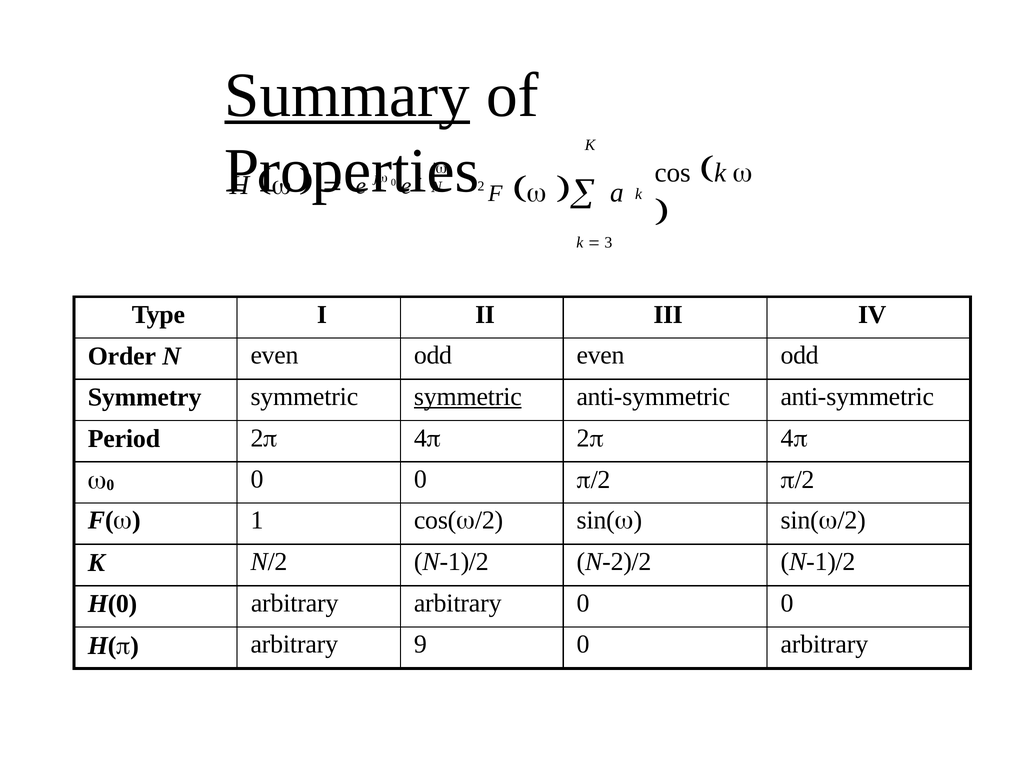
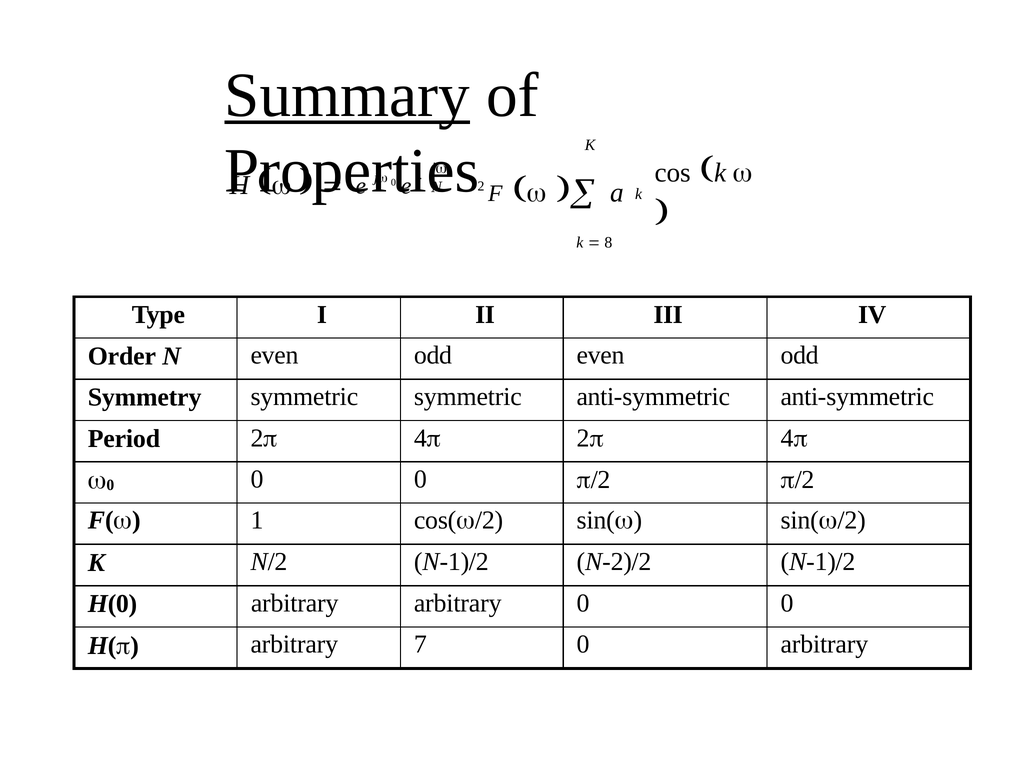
3: 3 -> 8
symmetric at (468, 397) underline: present -> none
9: 9 -> 7
